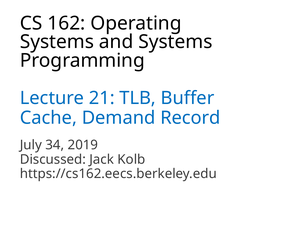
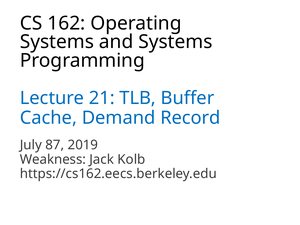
34: 34 -> 87
Discussed: Discussed -> Weakness
